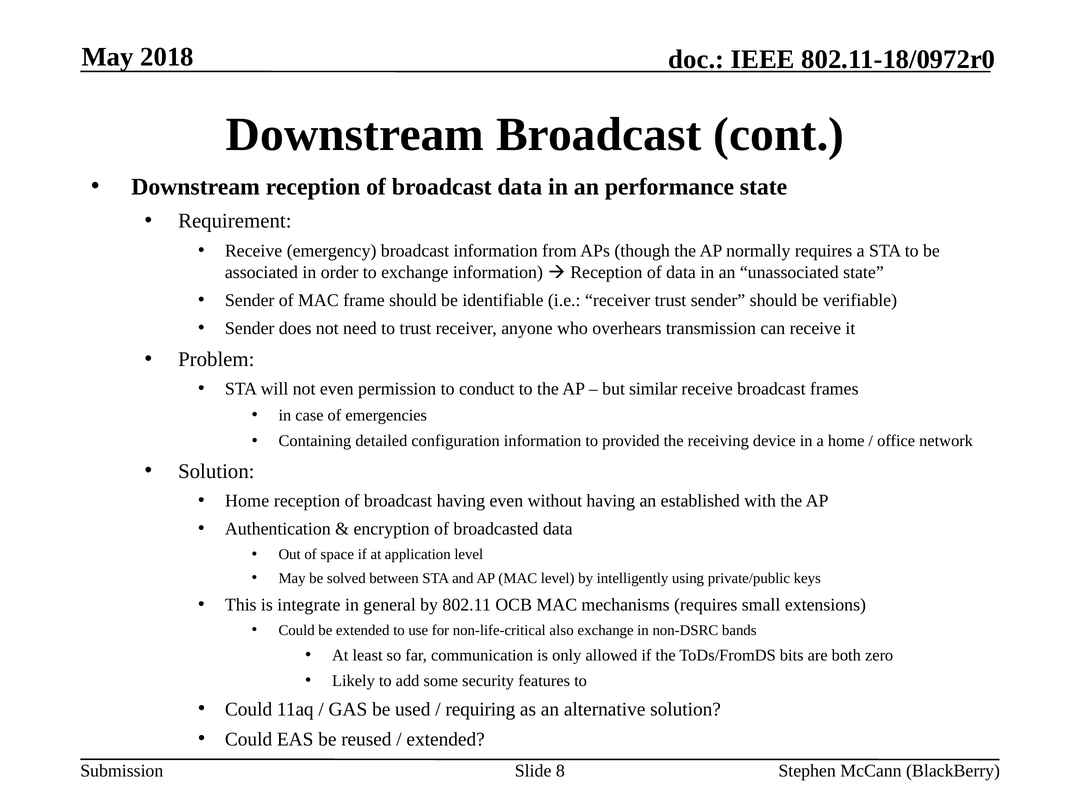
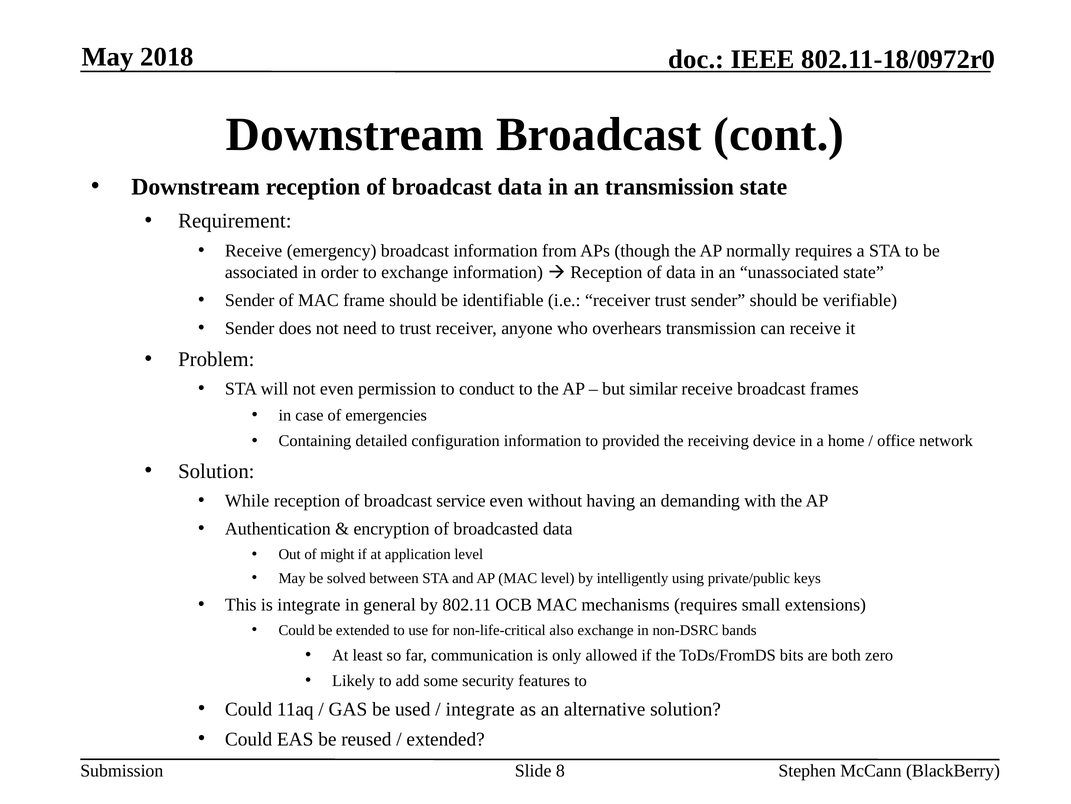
an performance: performance -> transmission
Home at (247, 500): Home -> While
broadcast having: having -> service
established: established -> demanding
space: space -> might
requiring at (480, 708): requiring -> integrate
